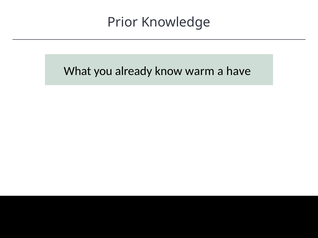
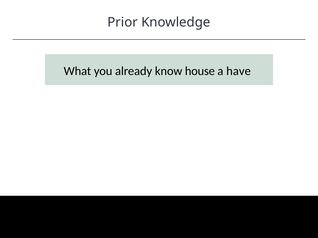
warm: warm -> house
